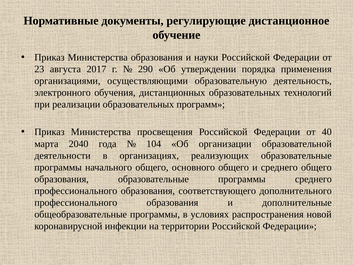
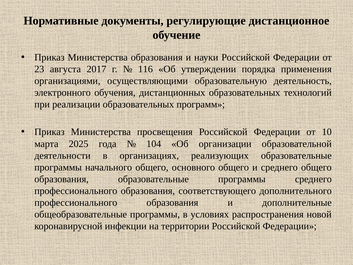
290: 290 -> 116
40: 40 -> 10
2040: 2040 -> 2025
